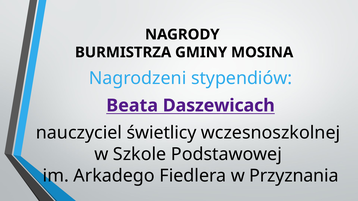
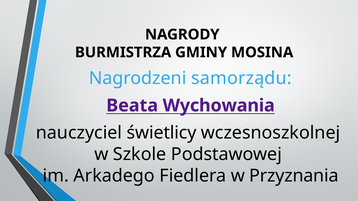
stypendiów: stypendiów -> samorządu
Daszewicach: Daszewicach -> Wychowania
